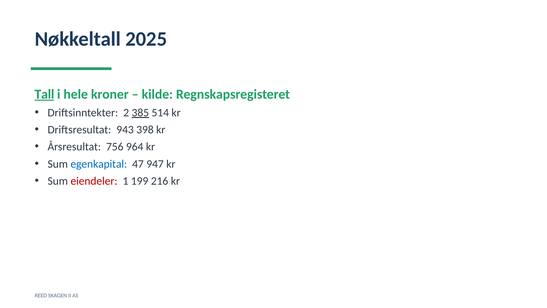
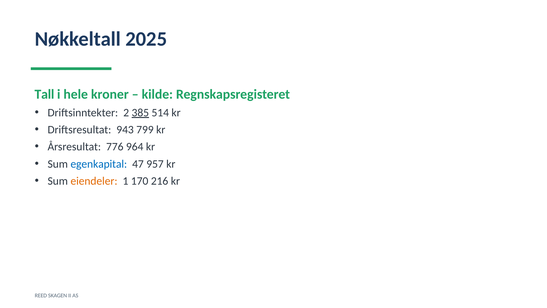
Tall underline: present -> none
398: 398 -> 799
756: 756 -> 776
947: 947 -> 957
eiendeler colour: red -> orange
199: 199 -> 170
